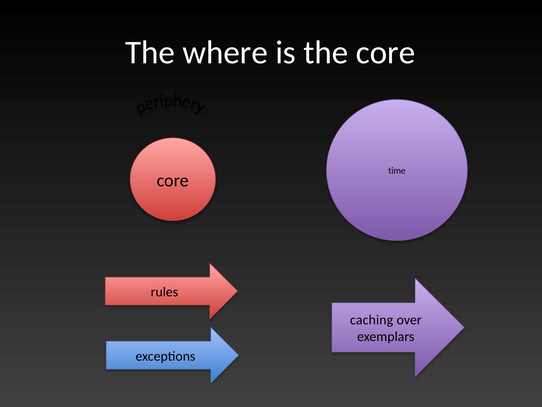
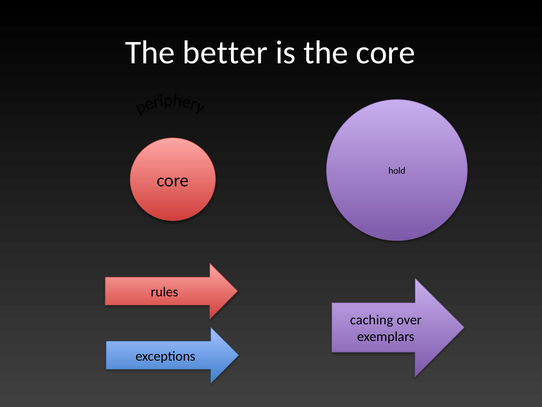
where: where -> better
time: time -> hold
